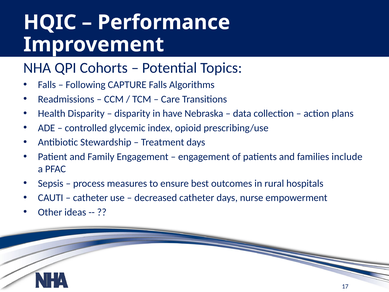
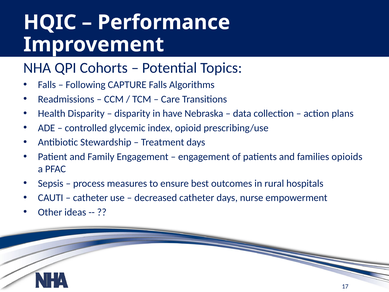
include: include -> opioids
